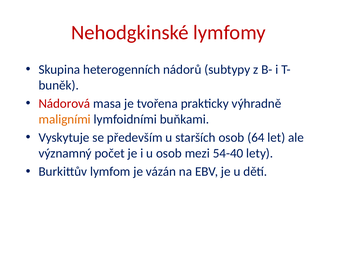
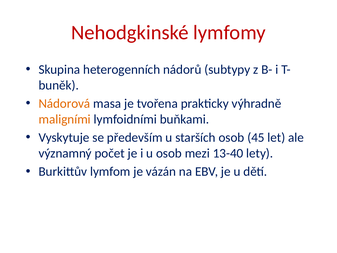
Nádorová colour: red -> orange
64: 64 -> 45
54-40: 54-40 -> 13-40
